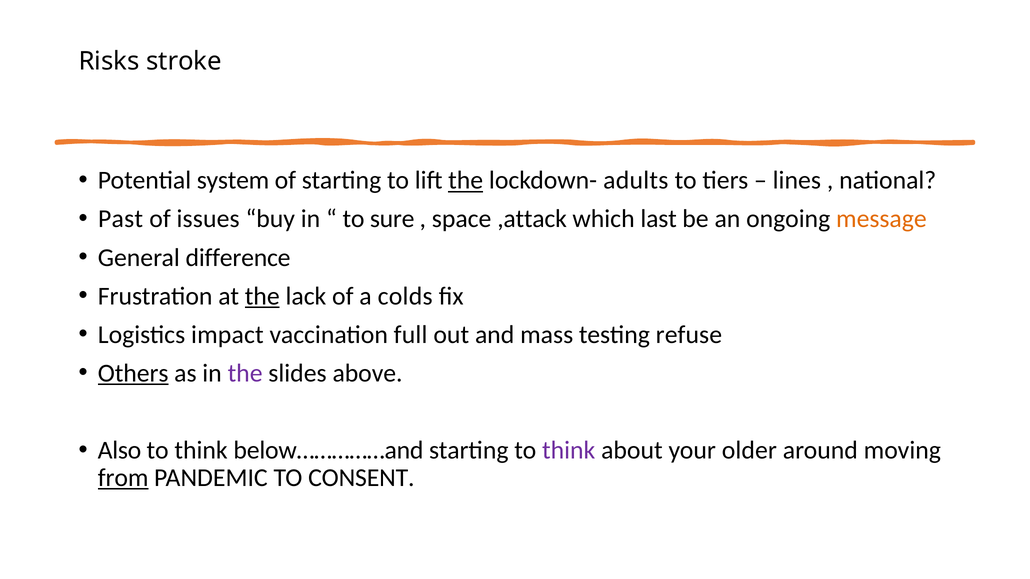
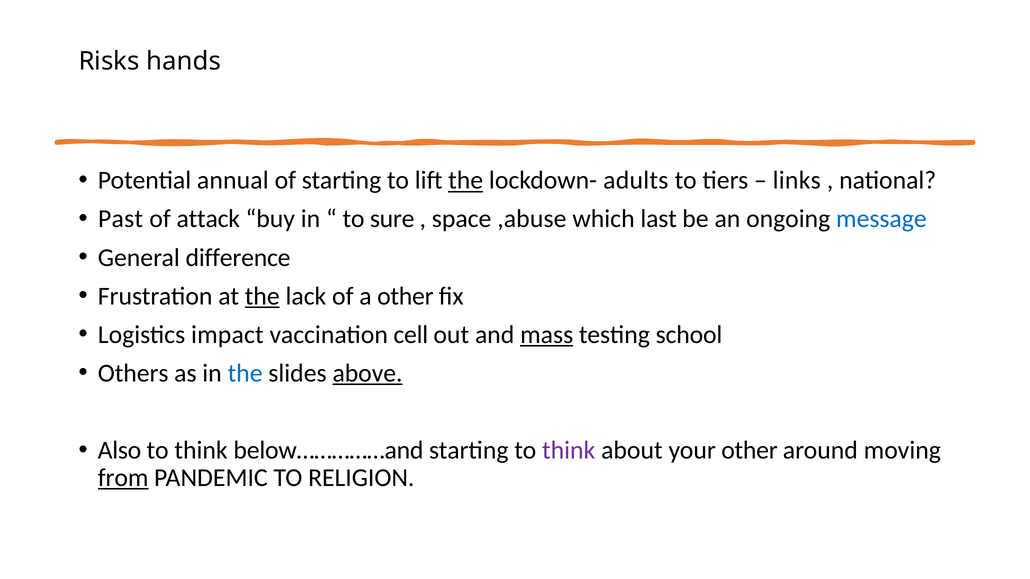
stroke: stroke -> hands
system: system -> annual
lines: lines -> links
issues: issues -> attack
,attack: ,attack -> ,abuse
message colour: orange -> blue
a colds: colds -> other
full: full -> cell
mass underline: none -> present
refuse: refuse -> school
Others underline: present -> none
the at (245, 373) colour: purple -> blue
above underline: none -> present
your older: older -> other
CONSENT: CONSENT -> RELIGION
